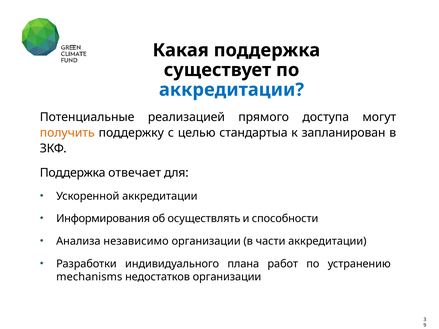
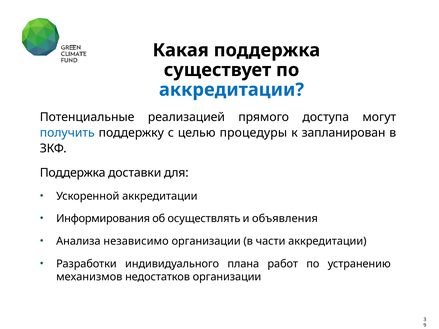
получить colour: orange -> blue
стандартыa: стандартыa -> процедуры
отвечает: отвечает -> доставки
способности: способности -> объявления
mechanisms: mechanisms -> механизмов
